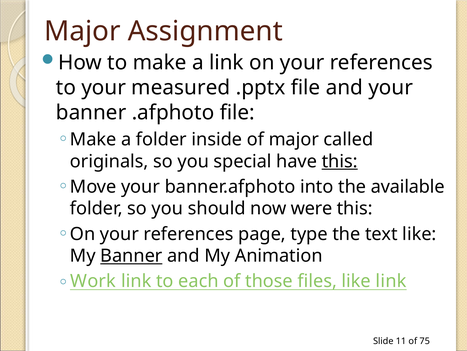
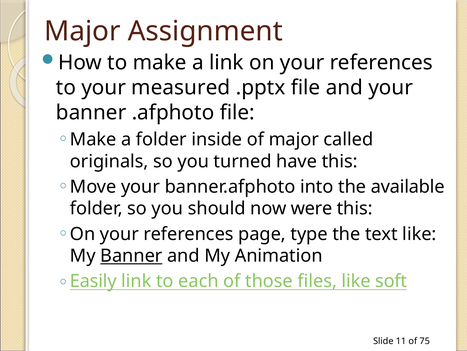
special: special -> turned
this at (340, 161) underline: present -> none
Work: Work -> Easily
like link: link -> soft
